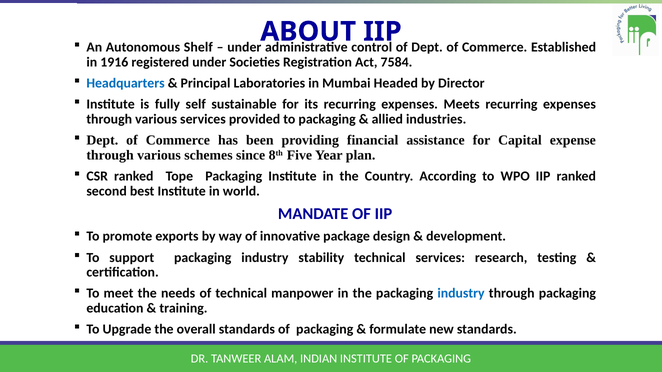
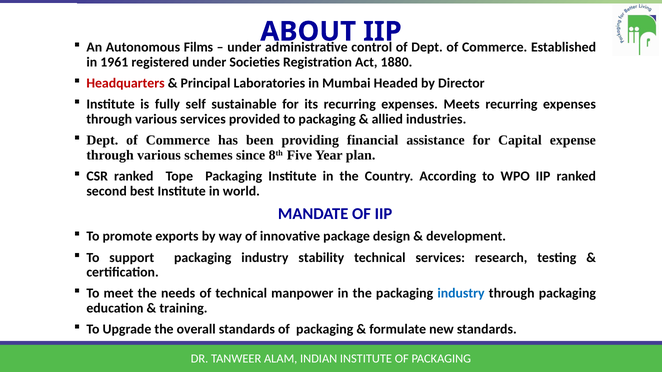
Shelf: Shelf -> Films
1916: 1916 -> 1961
7584: 7584 -> 1880
Headquarters colour: blue -> red
